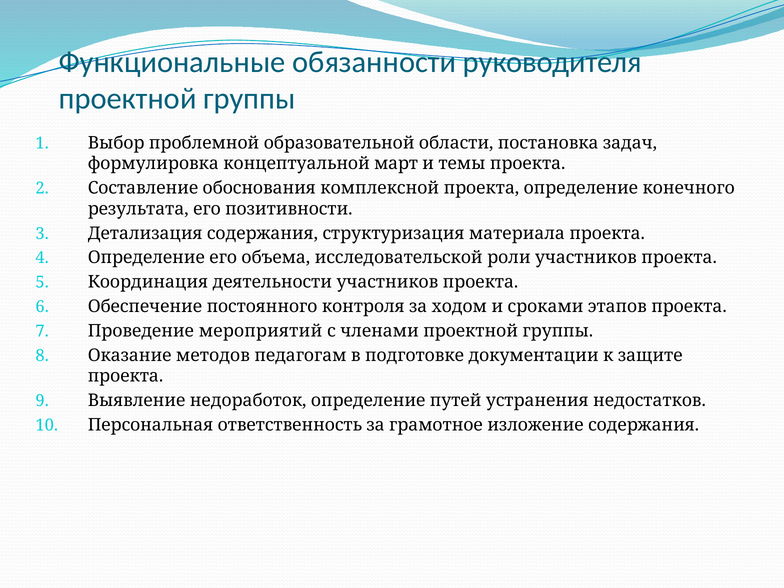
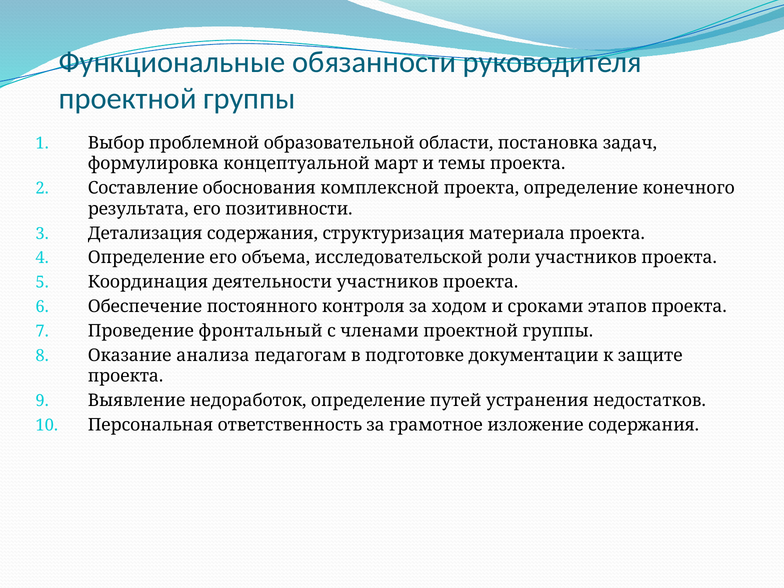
мероприятий: мероприятий -> фронтальный
методов: методов -> анализа
